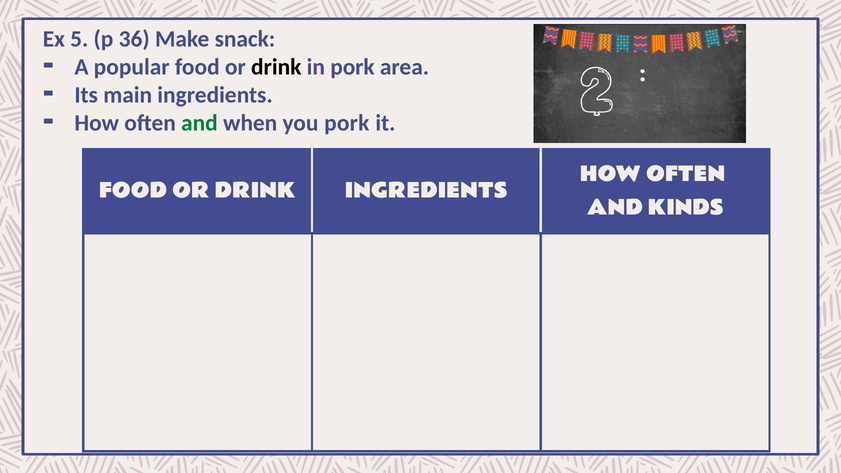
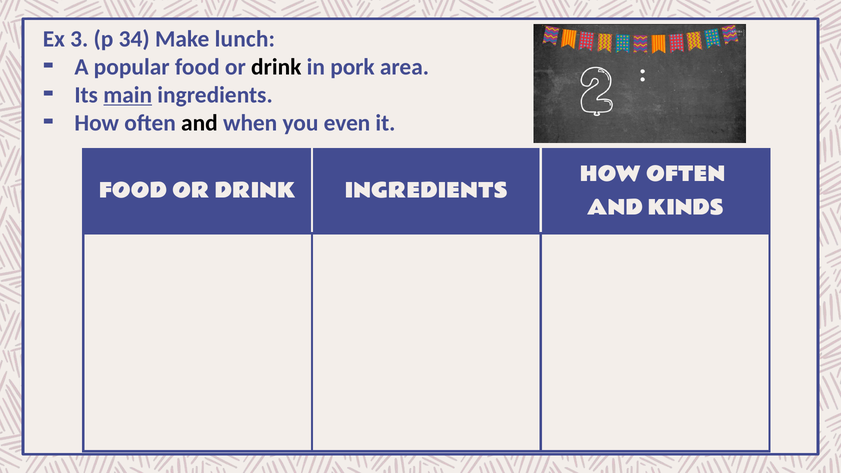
5: 5 -> 3
36: 36 -> 34
snack: snack -> lunch
main underline: none -> present
and at (199, 123) colour: green -> black
you pork: pork -> even
